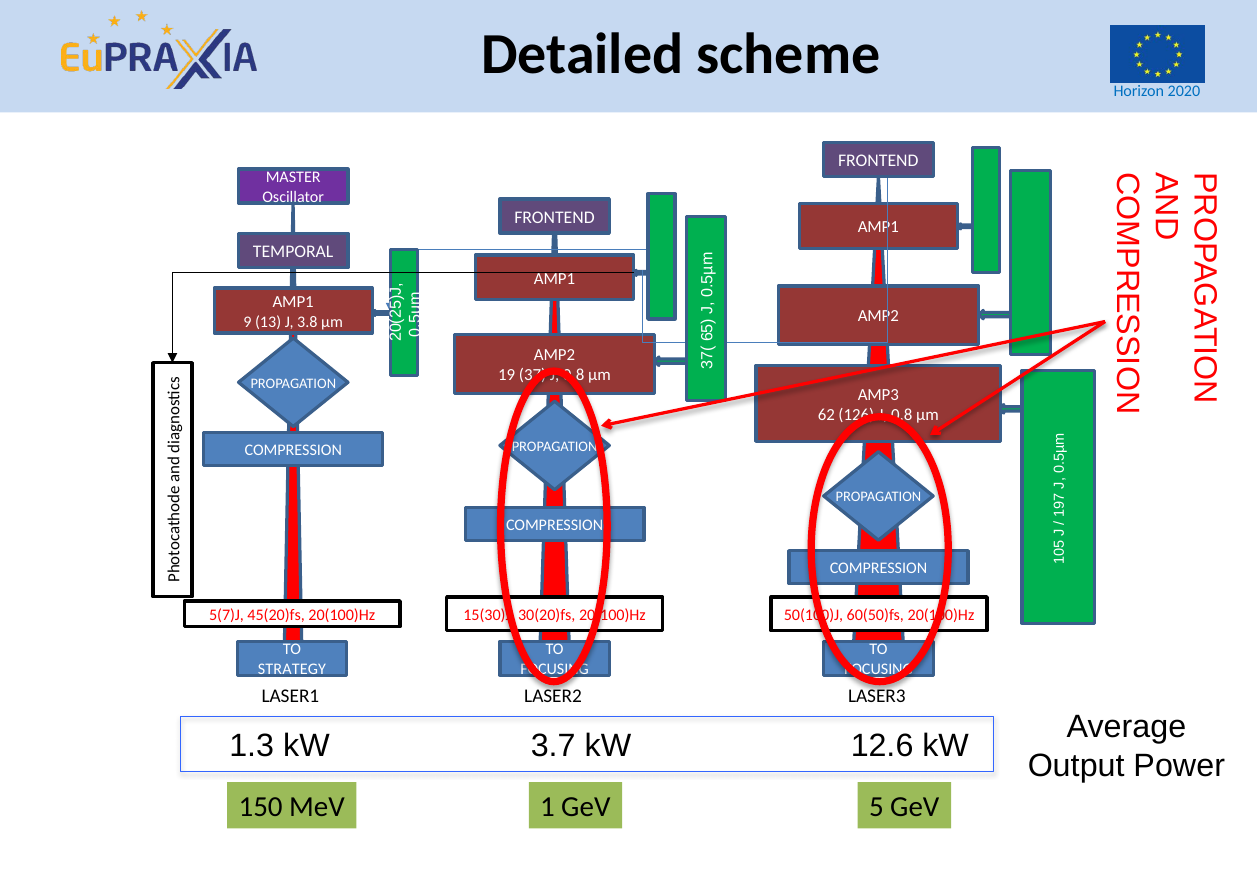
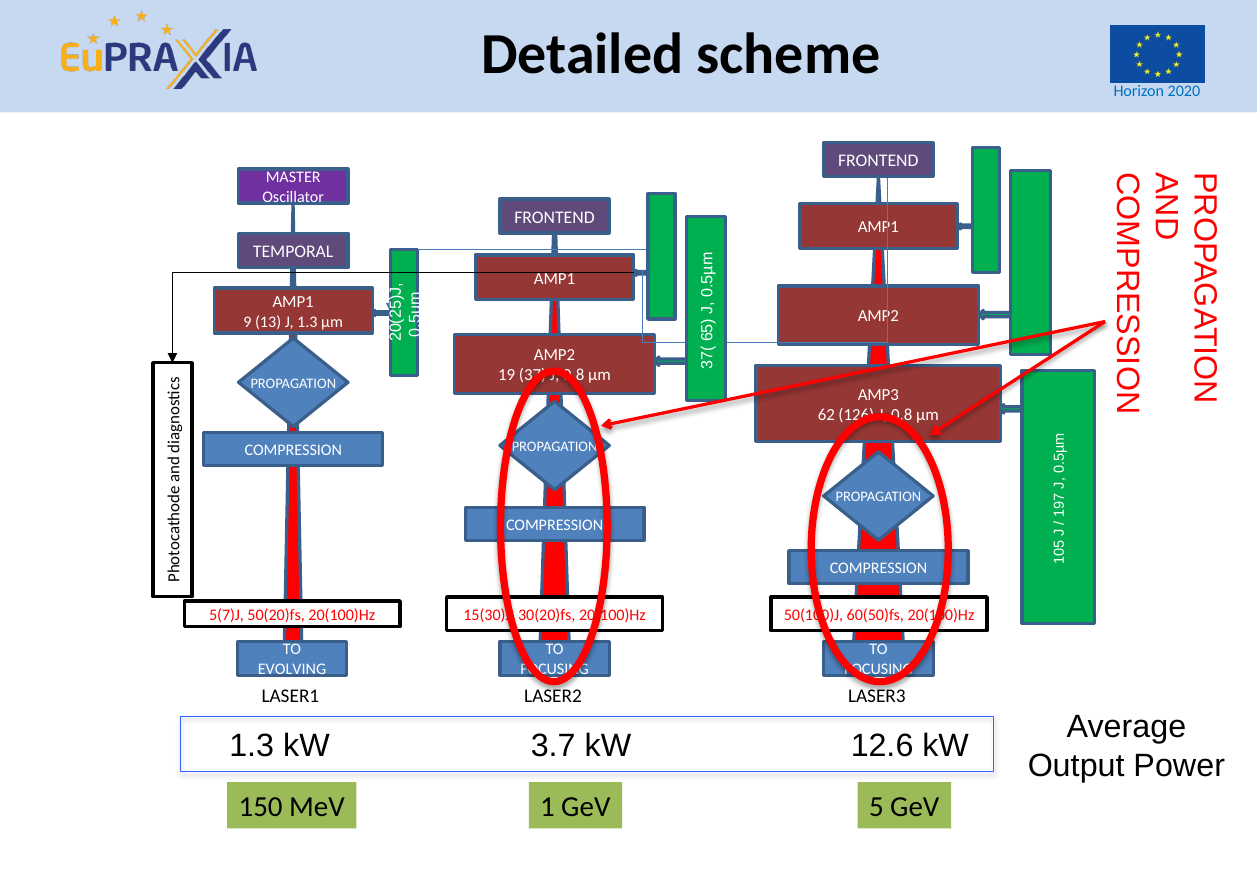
J 3.8: 3.8 -> 1.3
45(20)fs: 45(20)fs -> 50(20)fs
STRATEGY: STRATEGY -> EVOLVING
